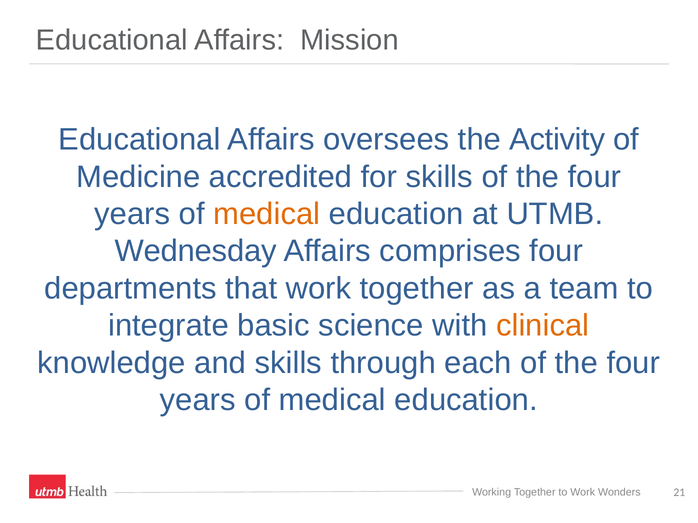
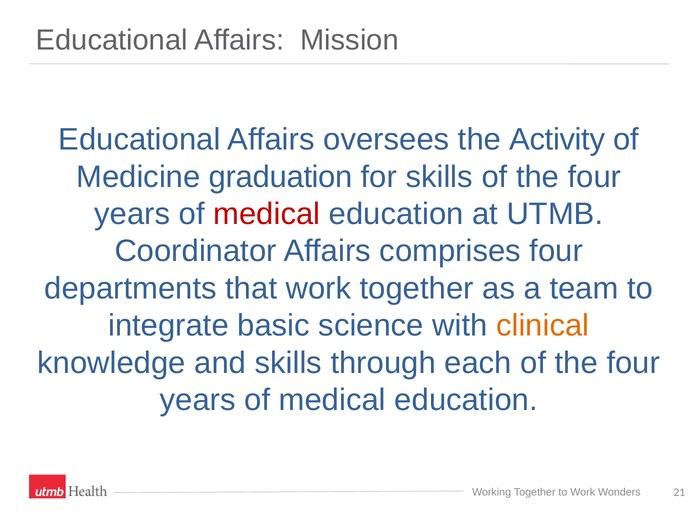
accredited: accredited -> graduation
medical at (267, 214) colour: orange -> red
Wednesday: Wednesday -> Coordinator
